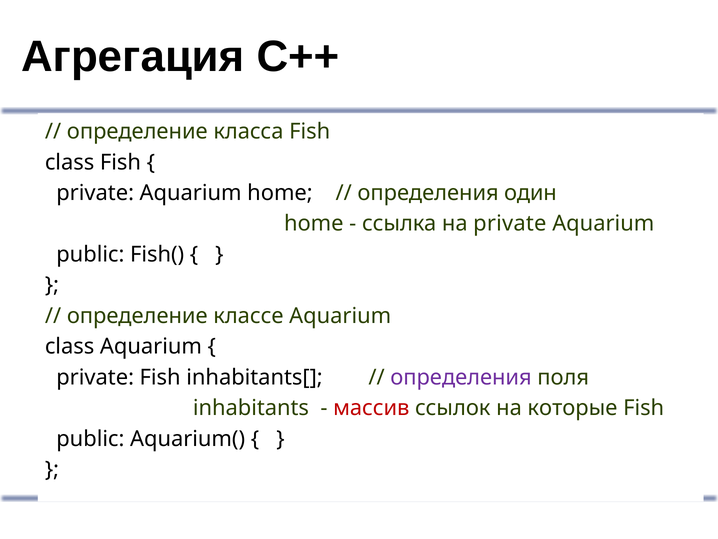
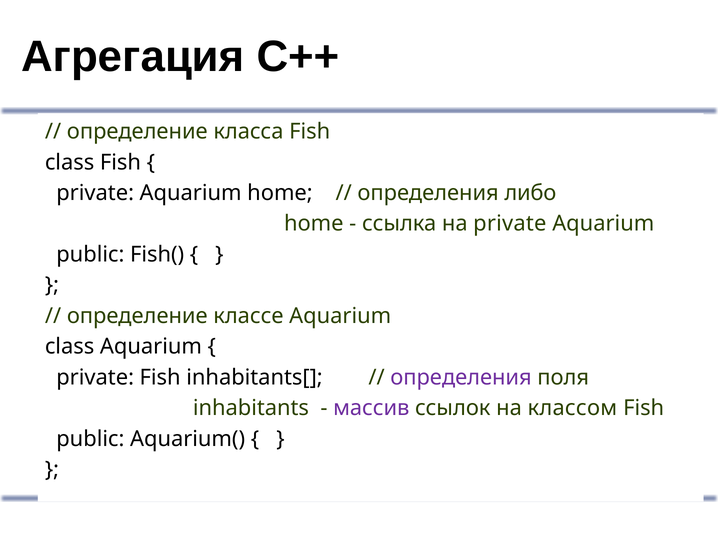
один: один -> либо
массив colour: red -> purple
которые: которые -> классом
